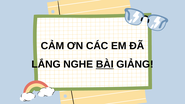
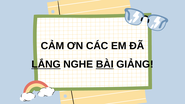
LẮNG underline: none -> present
